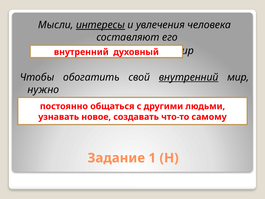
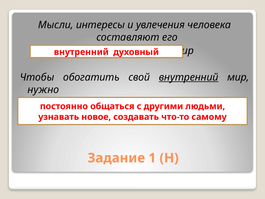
интересы underline: present -> none
